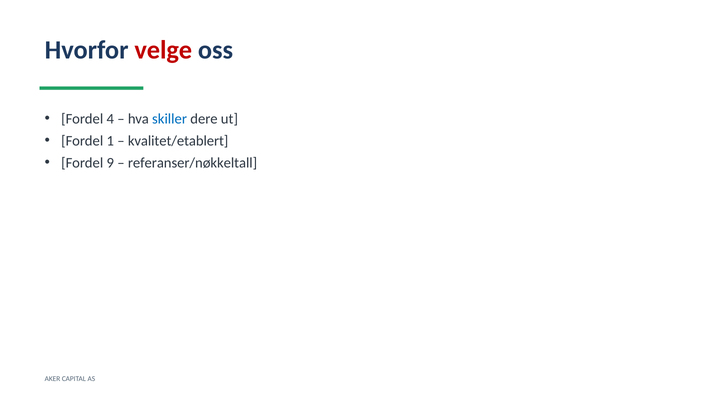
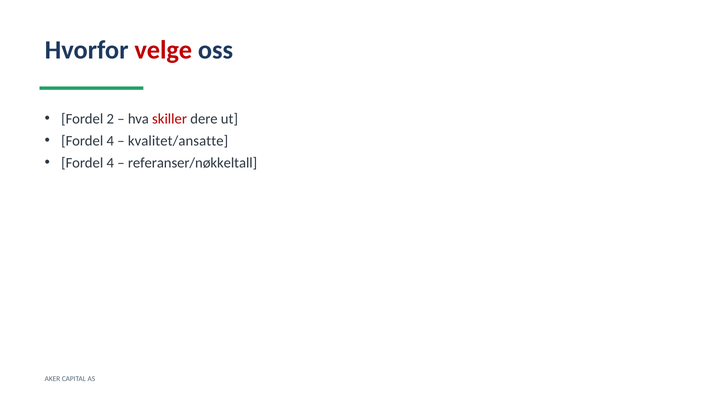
4: 4 -> 2
skiller colour: blue -> red
1 at (110, 141): 1 -> 4
kvalitet/etablert: kvalitet/etablert -> kvalitet/ansatte
9 at (110, 163): 9 -> 4
